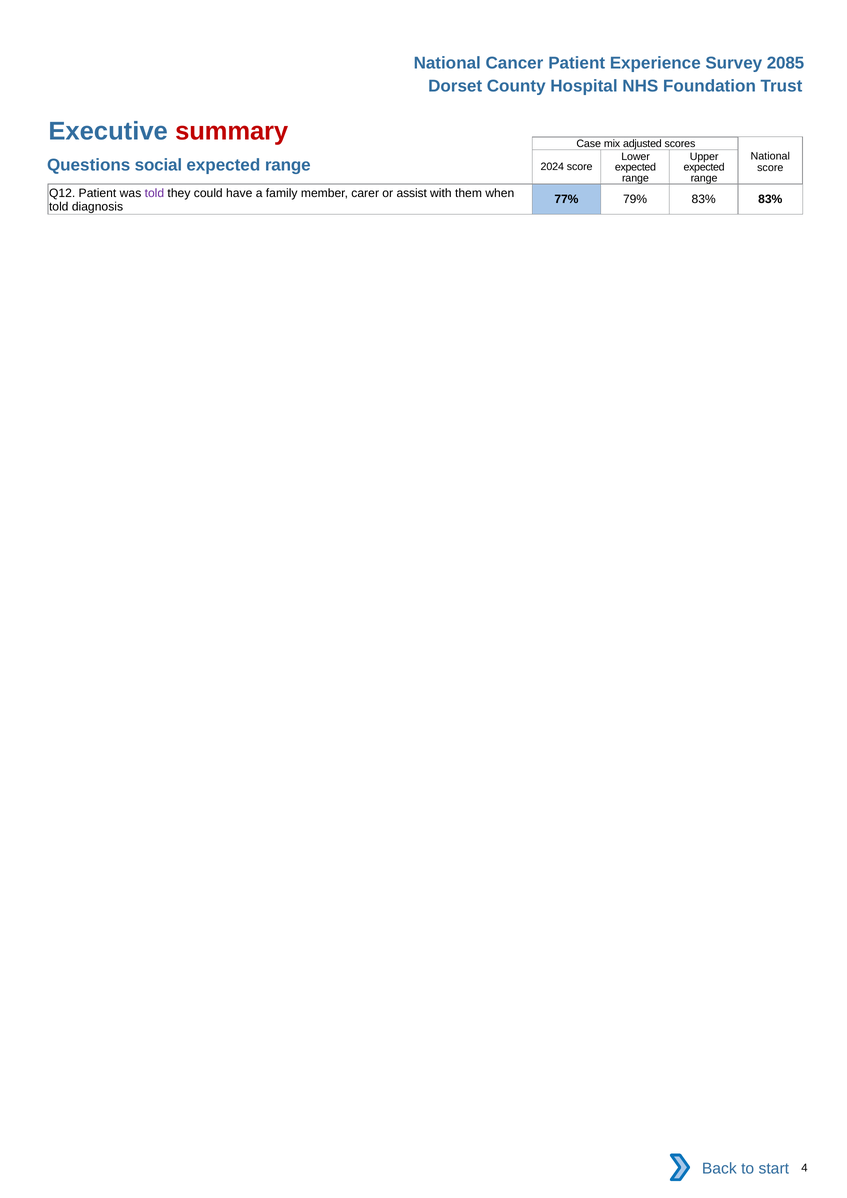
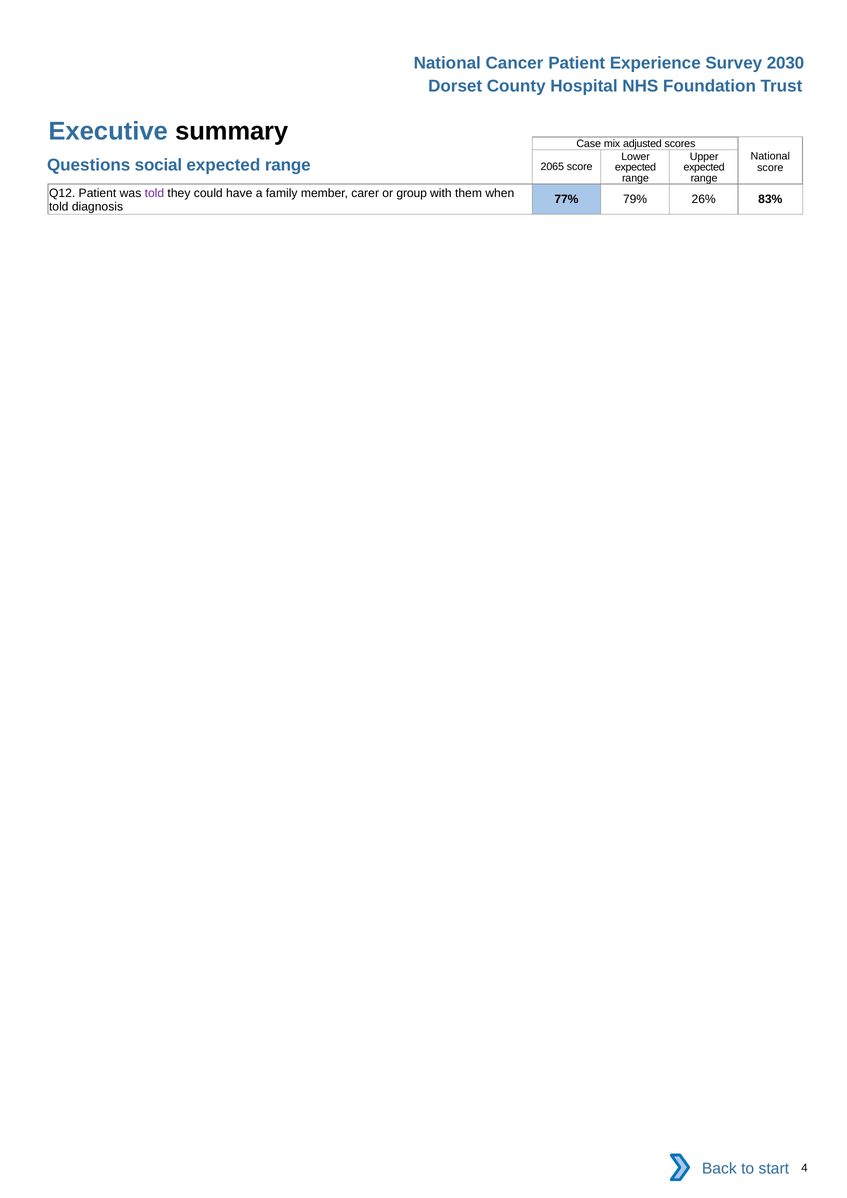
2085: 2085 -> 2030
summary colour: red -> black
2024: 2024 -> 2065
assist: assist -> group
79% 83%: 83% -> 26%
